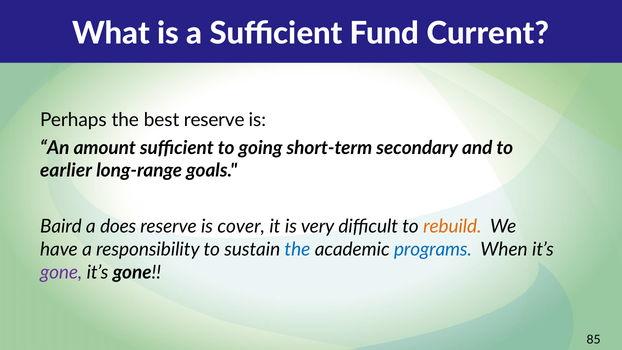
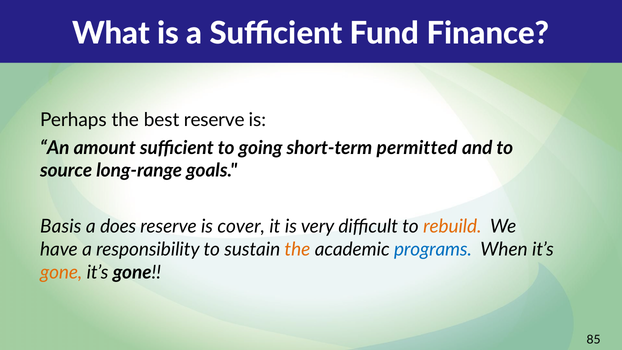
Current: Current -> Finance
secondary: secondary -> permitted
earlier: earlier -> source
Baird: Baird -> Basis
the at (297, 249) colour: blue -> orange
gone at (61, 272) colour: purple -> orange
